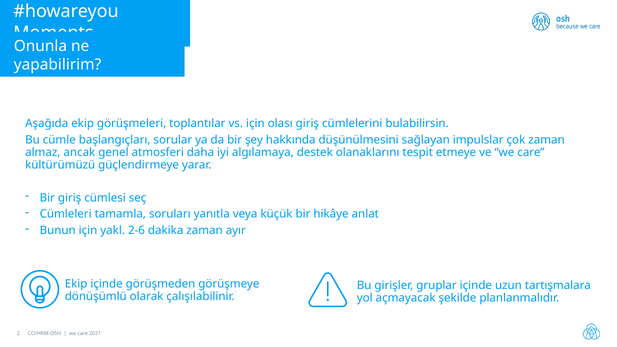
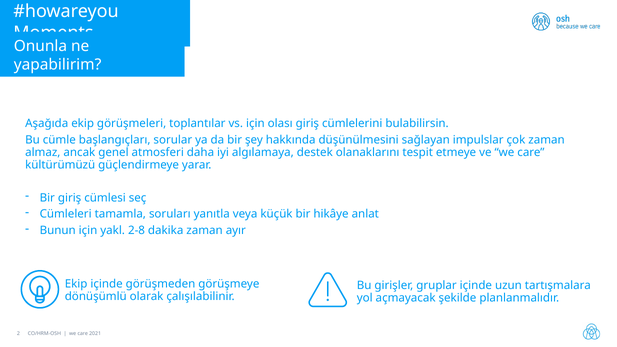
2-6: 2-6 -> 2-8
